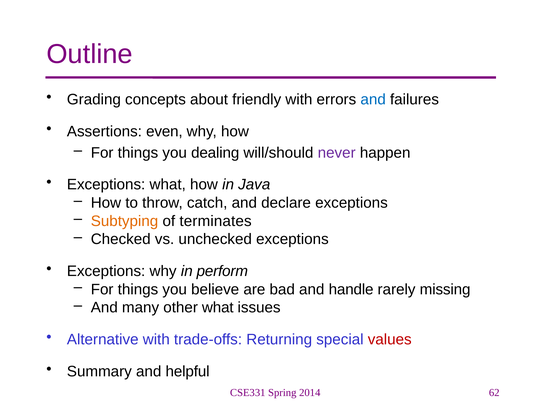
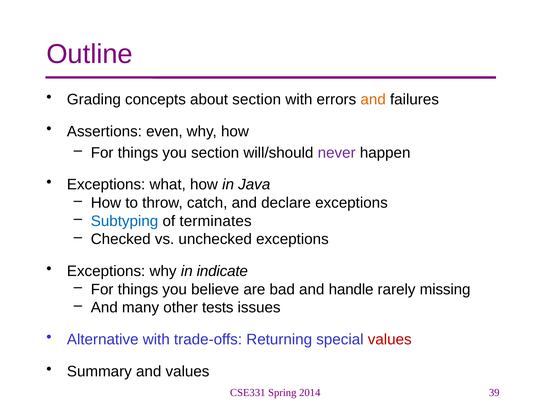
about friendly: friendly -> section
and at (373, 99) colour: blue -> orange
you dealing: dealing -> section
Subtyping colour: orange -> blue
perform: perform -> indicate
other what: what -> tests
and helpful: helpful -> values
62: 62 -> 39
